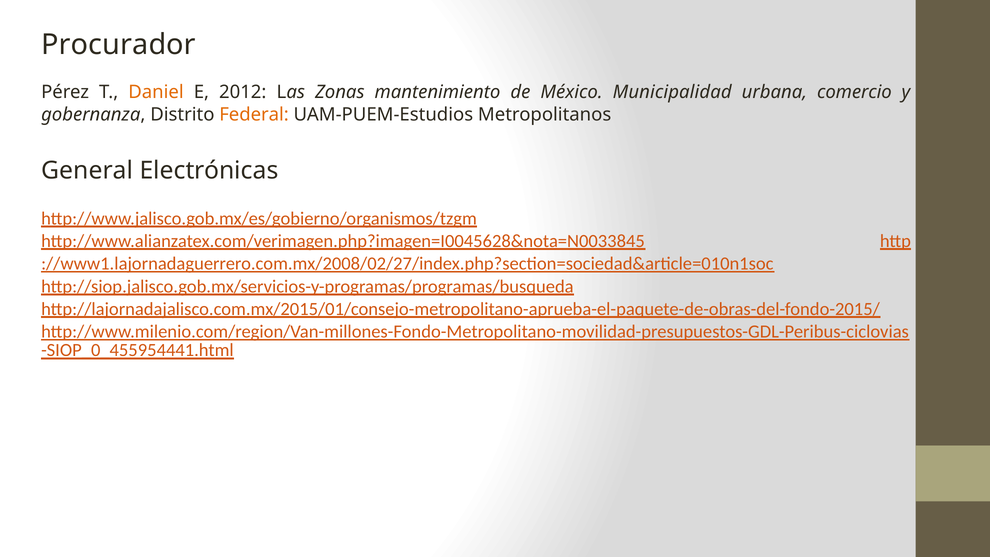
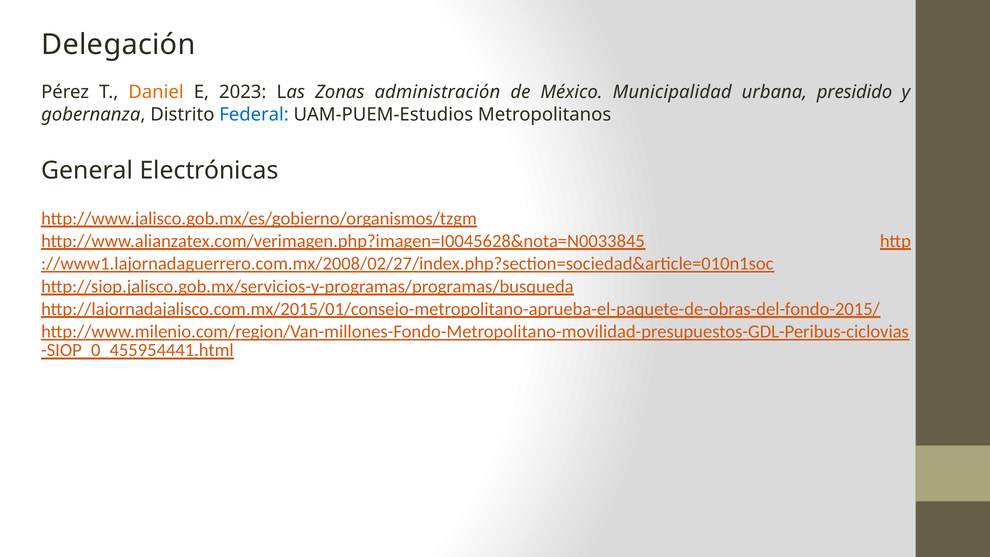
Procurador: Procurador -> Delegación
2012: 2012 -> 2023
mantenimiento: mantenimiento -> administración
comercio: comercio -> presidido
Federal colour: orange -> blue
